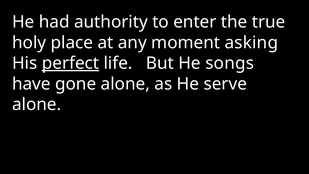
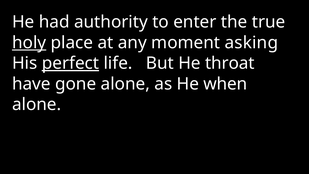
holy underline: none -> present
songs: songs -> throat
serve: serve -> when
